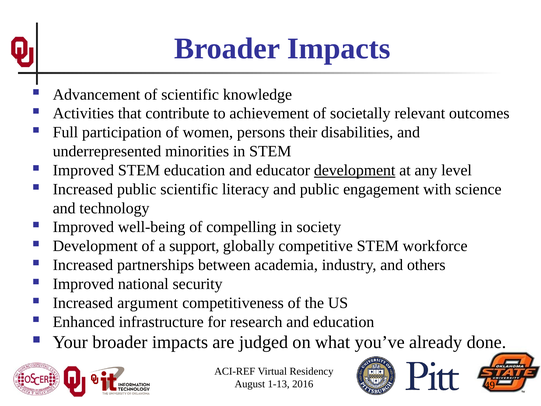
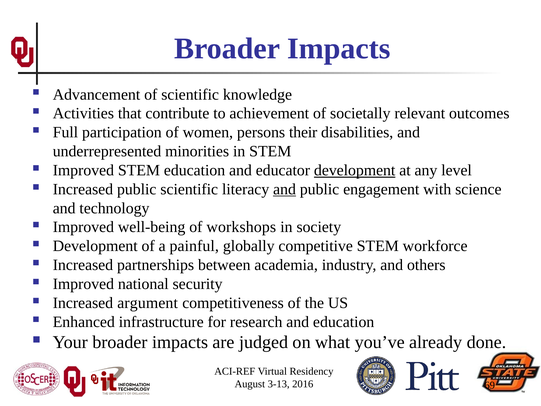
and at (285, 189) underline: none -> present
compelling: compelling -> workshops
support: support -> painful
1-13: 1-13 -> 3-13
49: 49 -> 69
